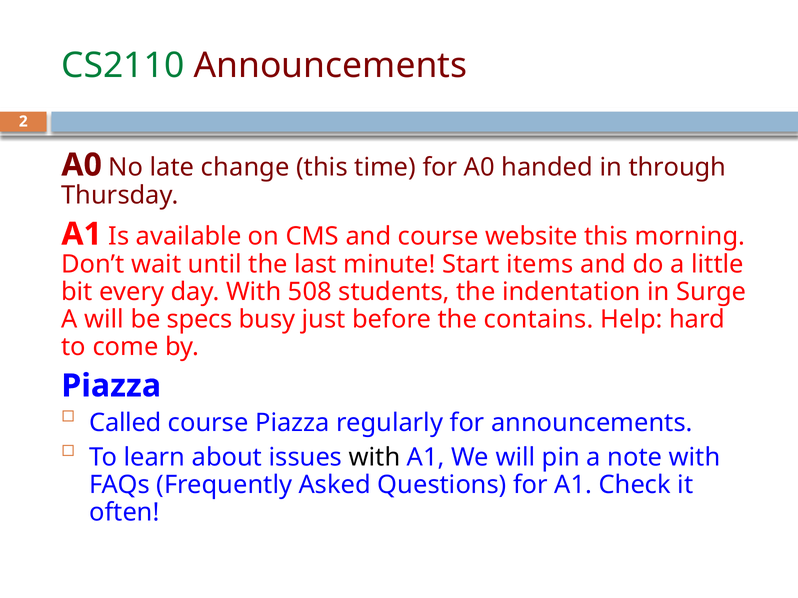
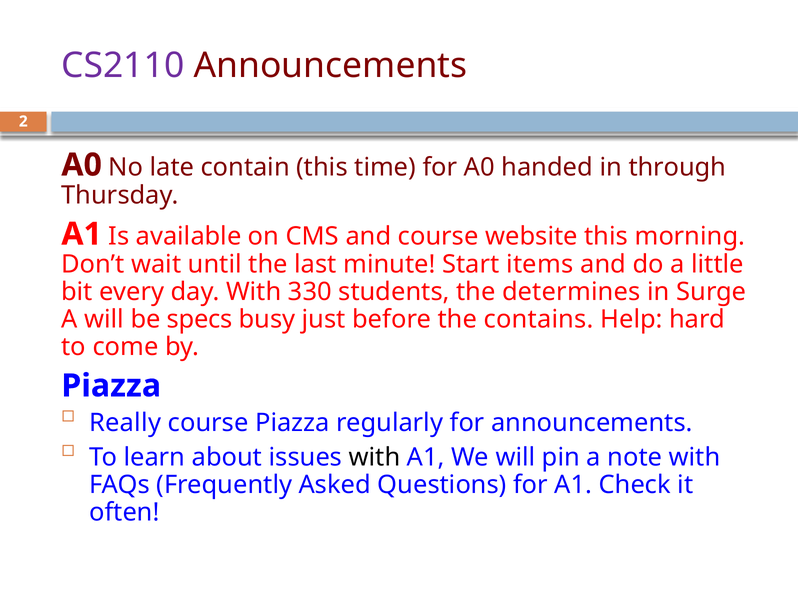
CS2110 colour: green -> purple
change: change -> contain
508: 508 -> 330
indentation: indentation -> determines
Called: Called -> Really
